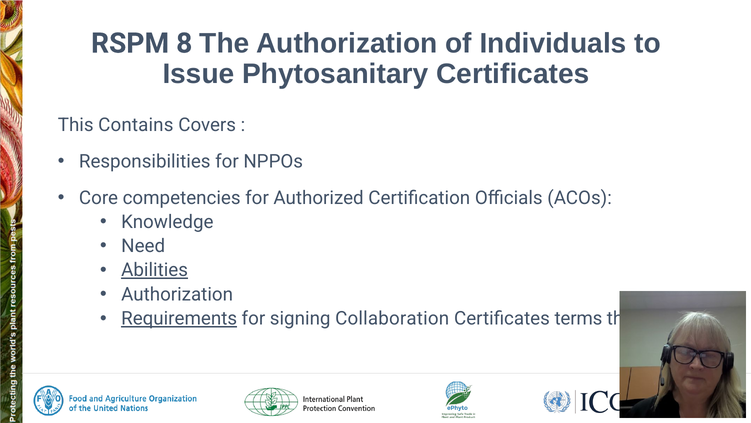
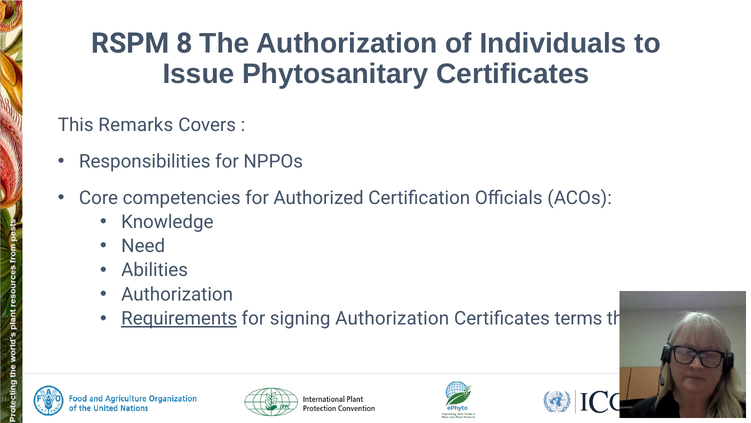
Contains: Contains -> Remarks
Abilities underline: present -> none
signing Collaboration: Collaboration -> Authorization
